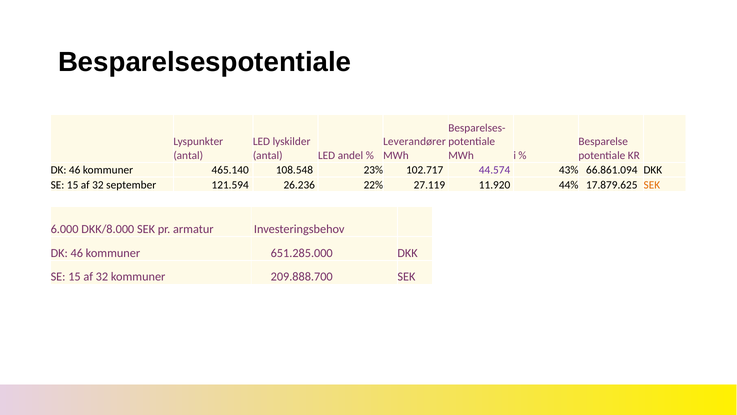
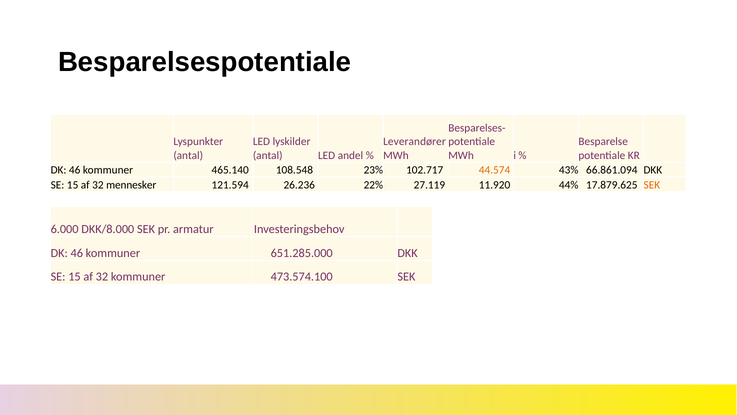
44.574 colour: purple -> orange
september: september -> mennesker
209.888.700: 209.888.700 -> 473.574.100
